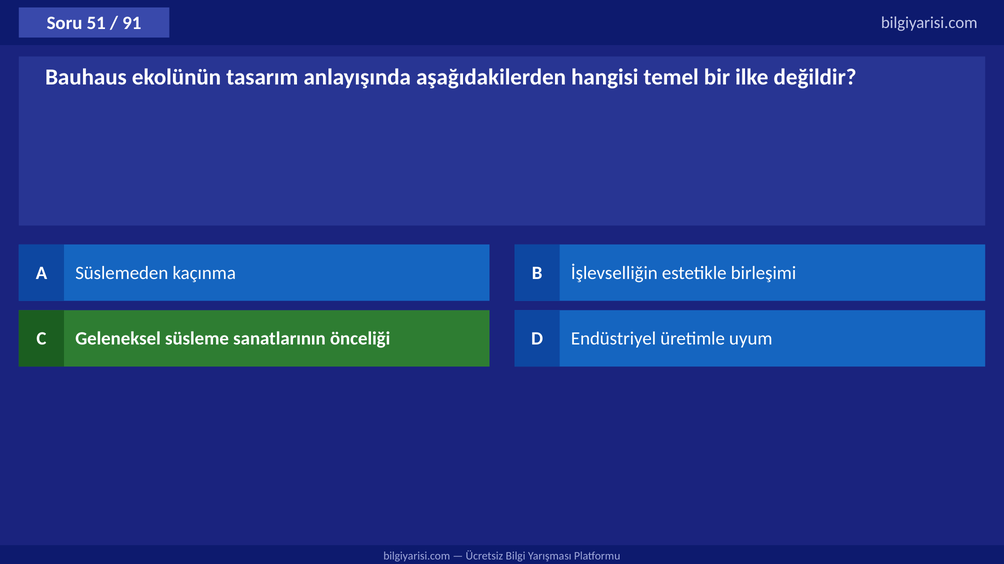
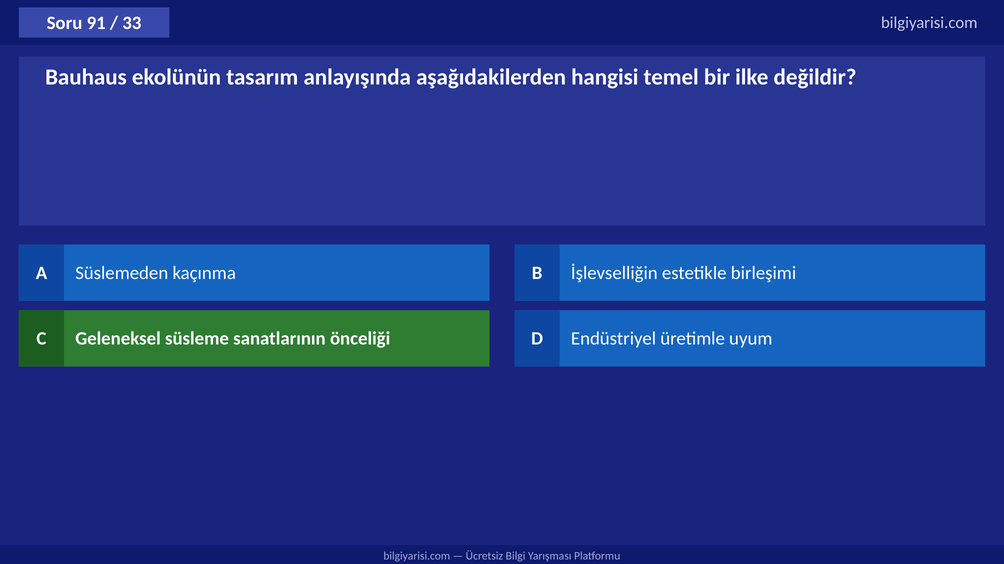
51: 51 -> 91
91: 91 -> 33
